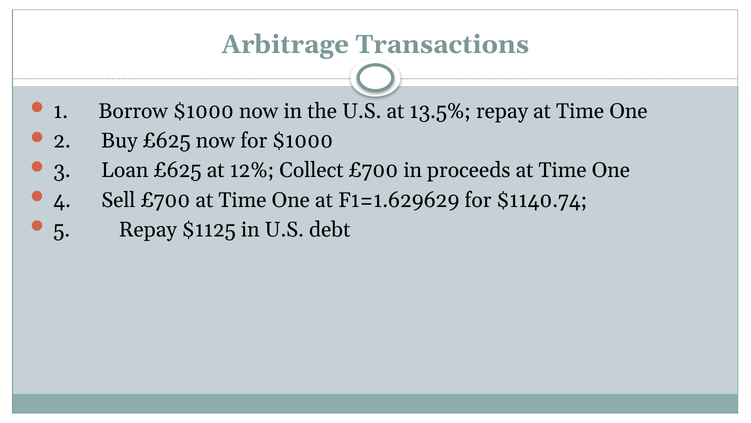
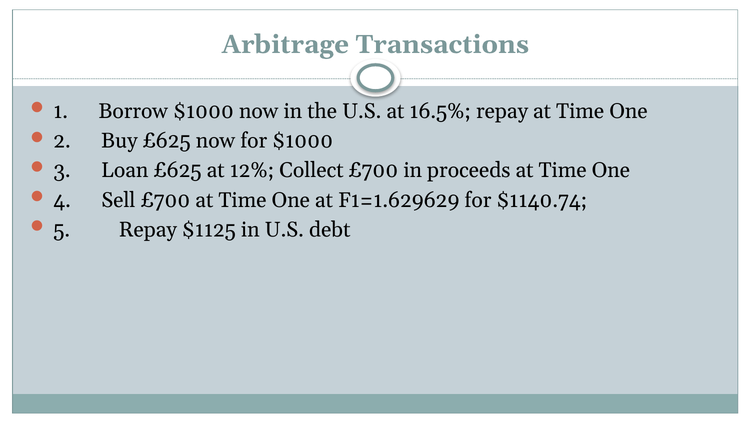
13.5%: 13.5% -> 16.5%
